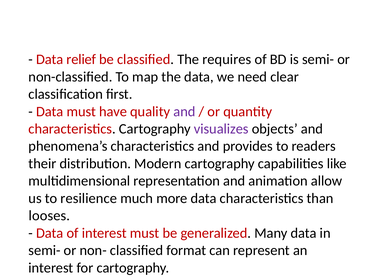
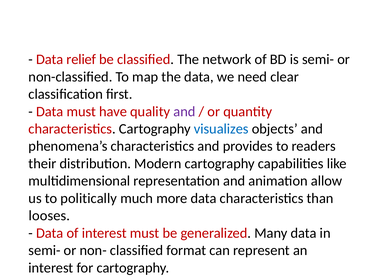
requires: requires -> network
visualizes colour: purple -> blue
resilience: resilience -> politically
